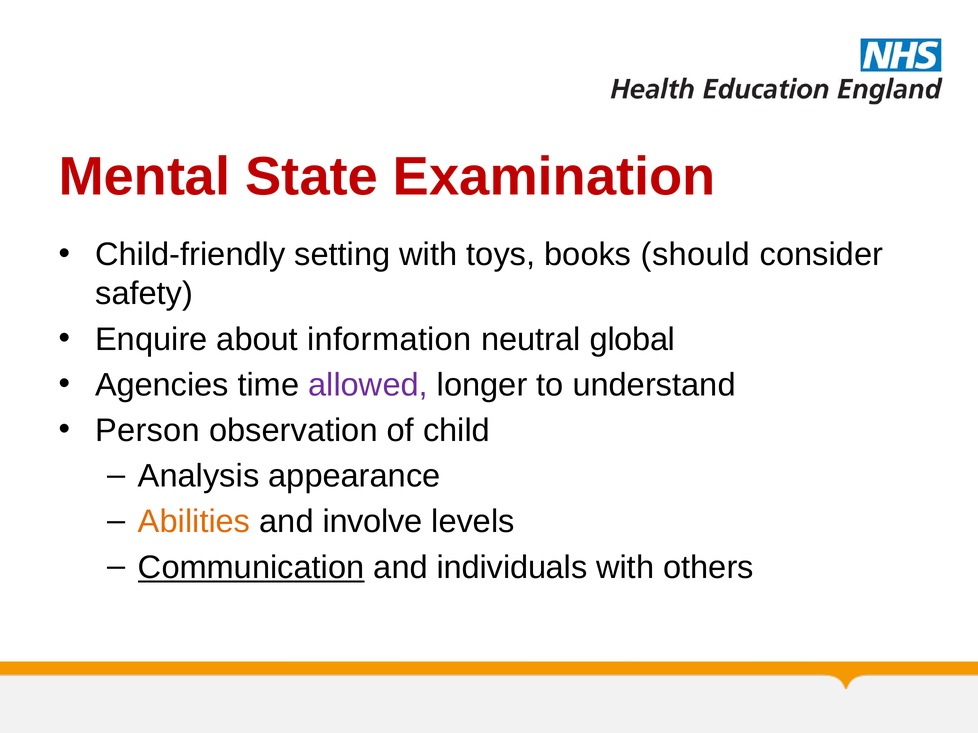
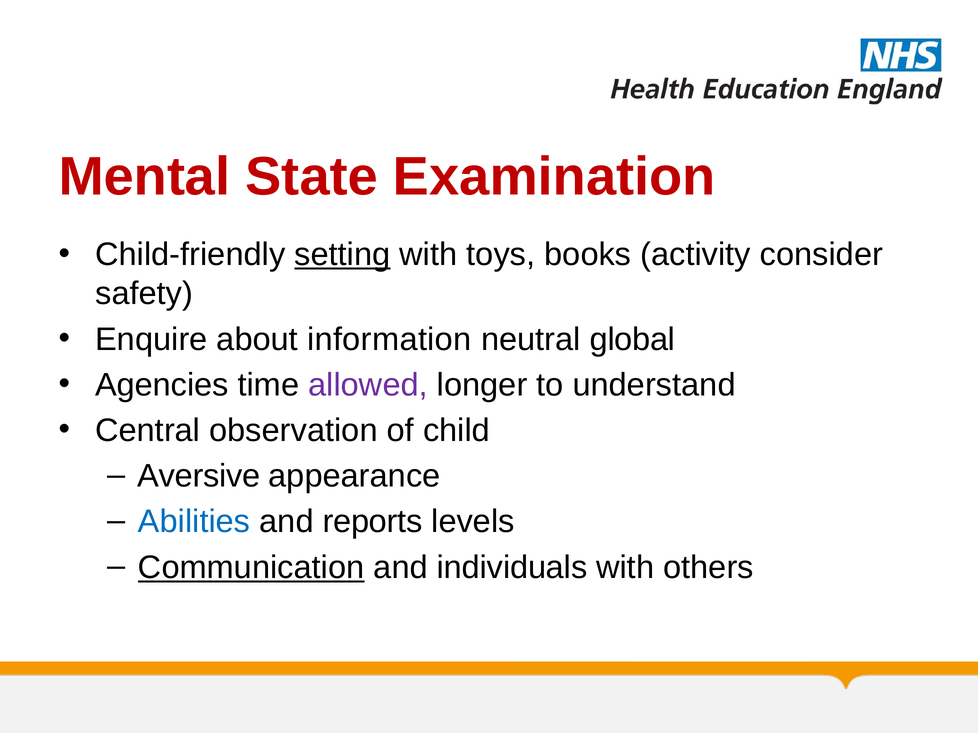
setting underline: none -> present
should: should -> activity
Person: Person -> Central
Analysis: Analysis -> Aversive
Abilities colour: orange -> blue
involve: involve -> reports
